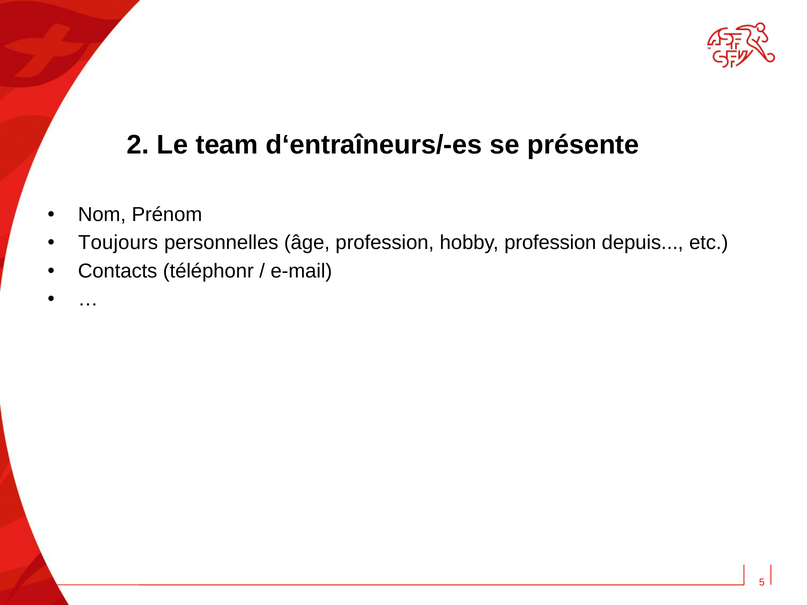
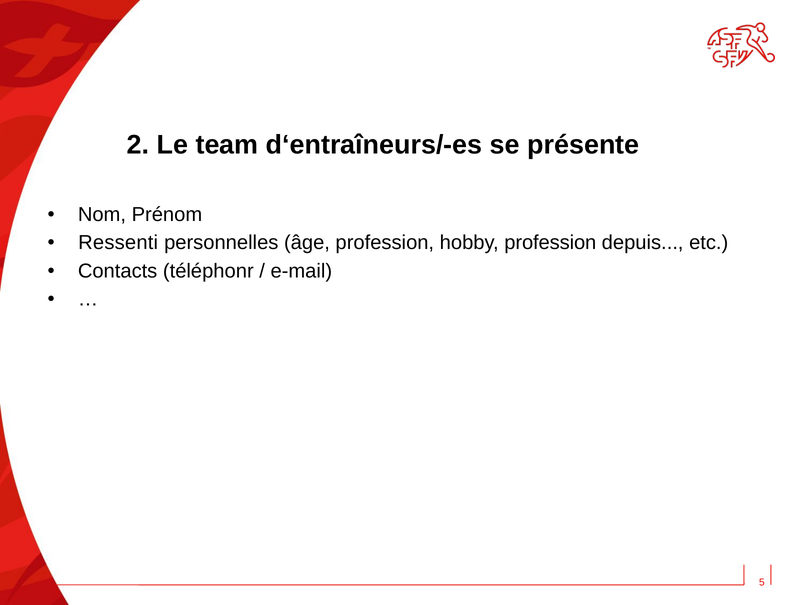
Toujours: Toujours -> Ressenti
